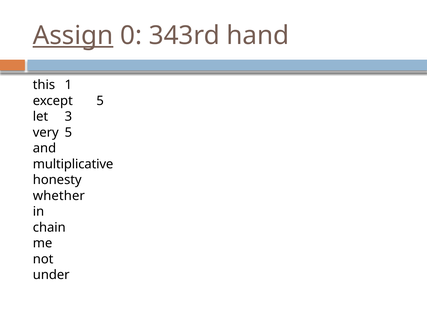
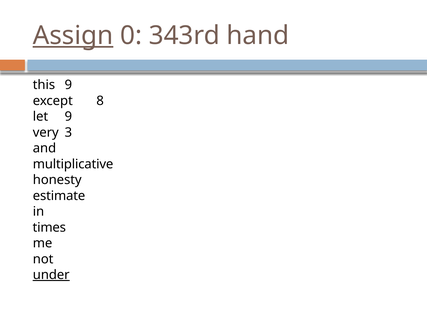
this 1: 1 -> 9
except 5: 5 -> 8
let 3: 3 -> 9
very 5: 5 -> 3
whether: whether -> estimate
chain: chain -> times
under underline: none -> present
